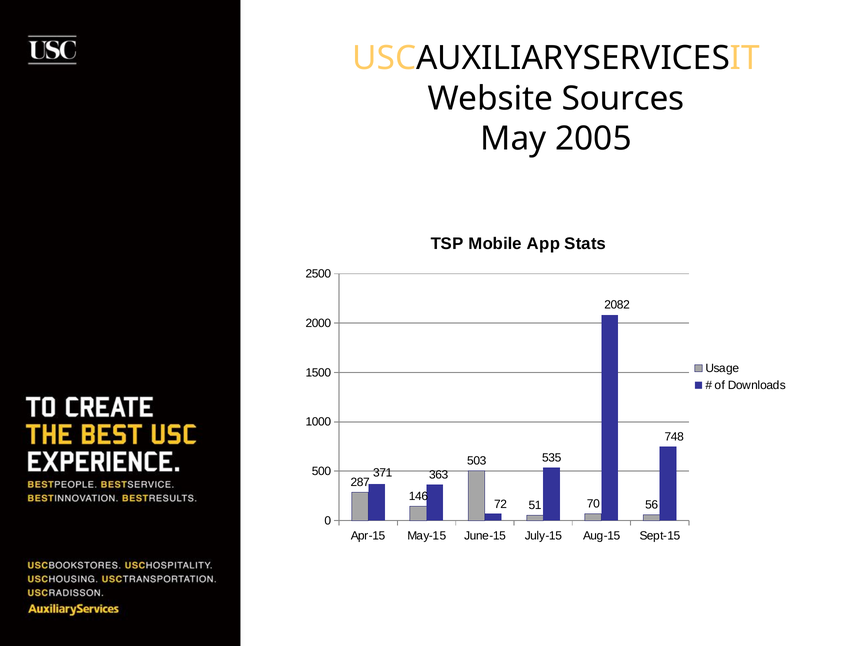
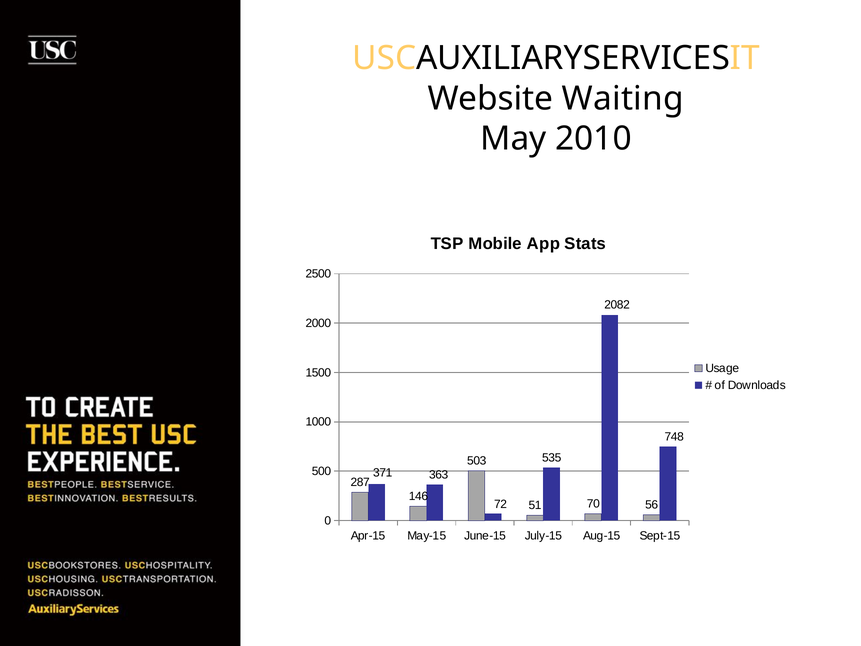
Sources: Sources -> Waiting
2005: 2005 -> 2010
